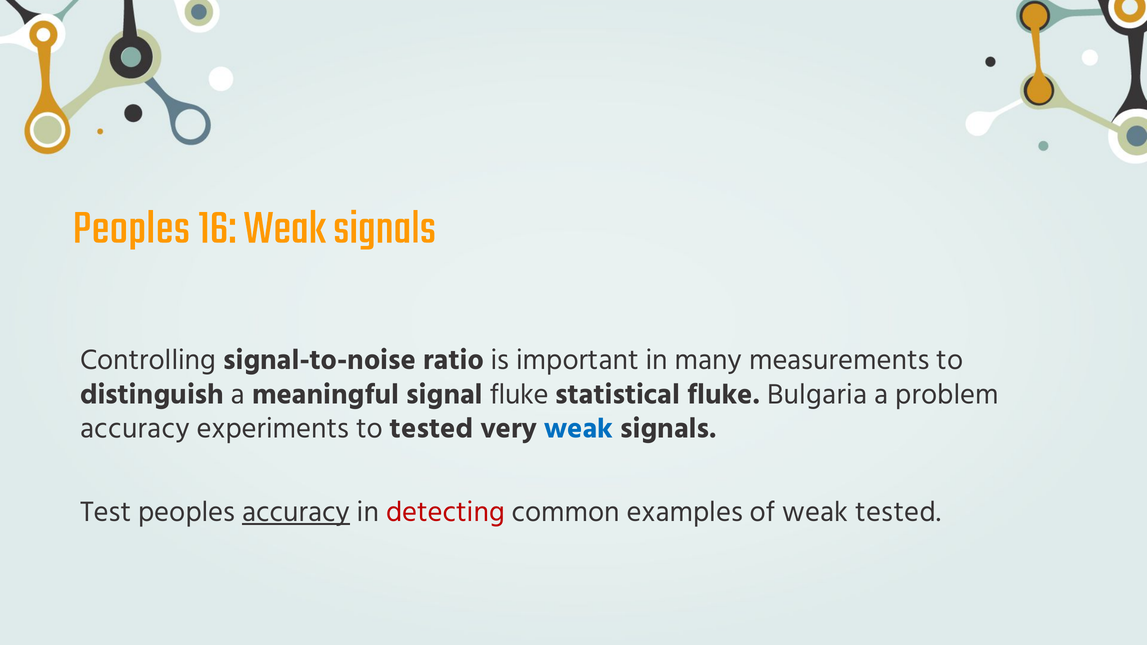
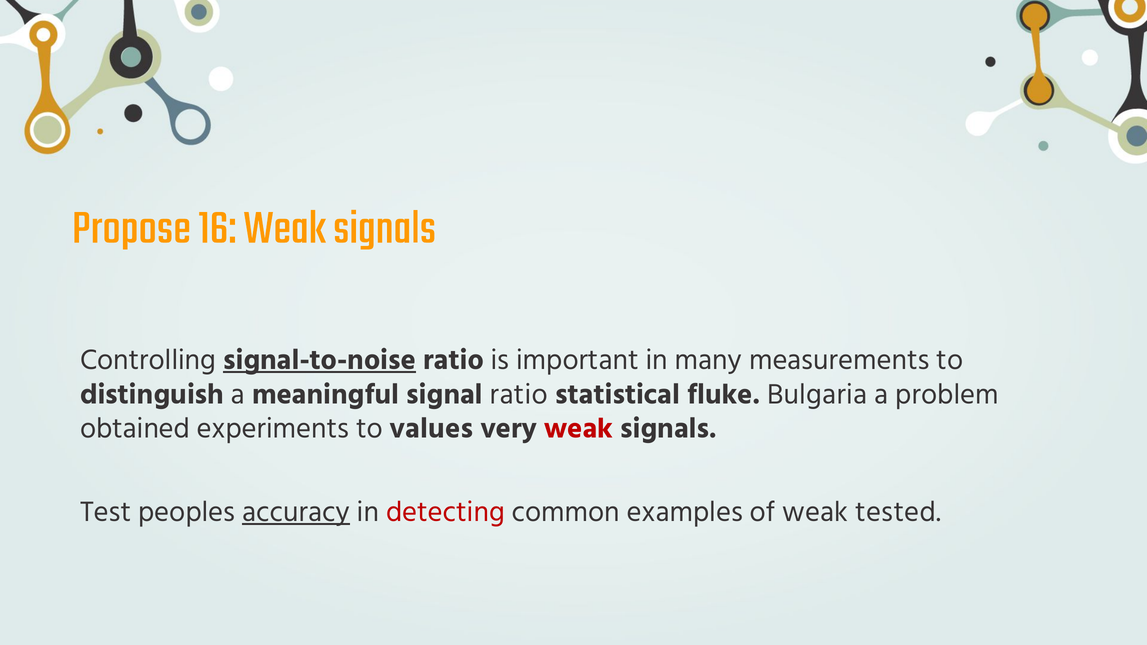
Peoples at (131, 227): Peoples -> Propose
signal-to-noise underline: none -> present
signal fluke: fluke -> ratio
accuracy at (135, 429): accuracy -> obtained
to tested: tested -> values
weak at (579, 429) colour: blue -> red
